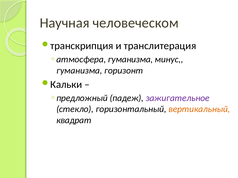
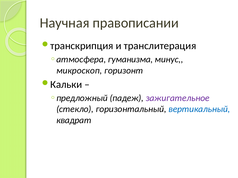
человеческом: человеческом -> правописании
гуманизма at (79, 71): гуманизма -> микроскоп
вертикальный colour: orange -> blue
